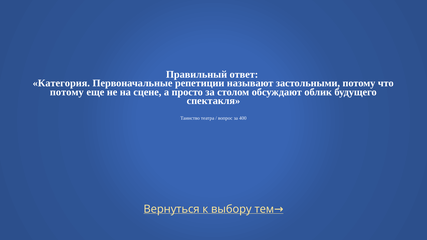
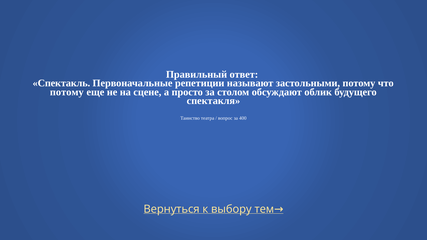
Категория: Категория -> Спектакль
